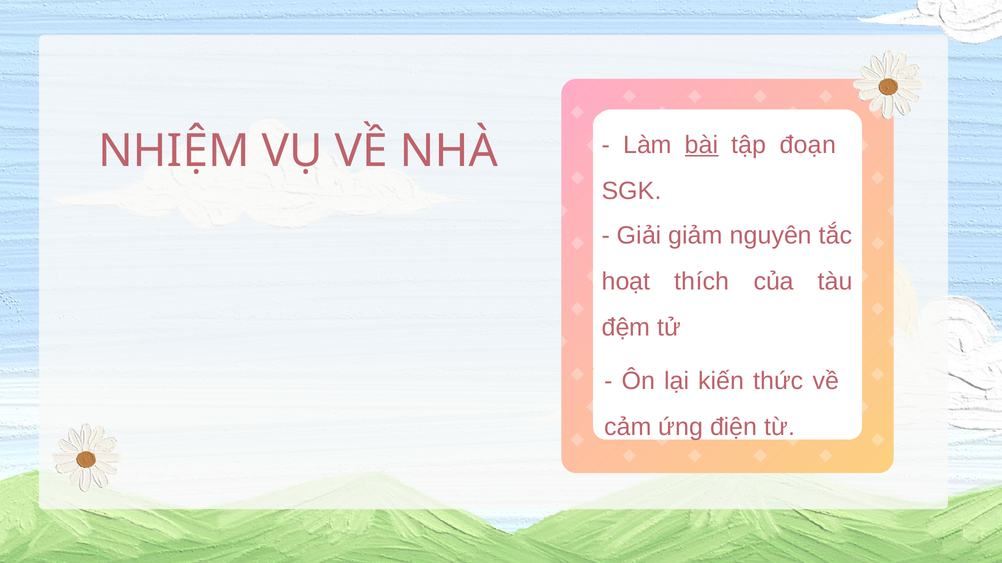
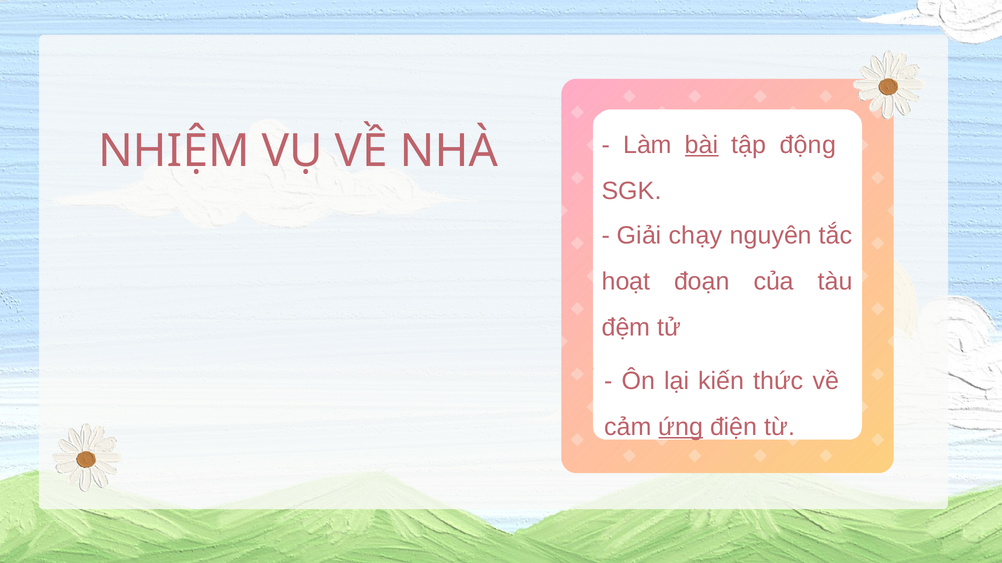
đoạn: đoạn -> động
giảm: giảm -> chạy
thích: thích -> đoạn
ứng underline: none -> present
